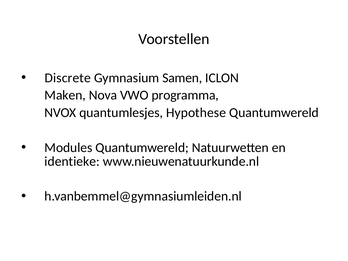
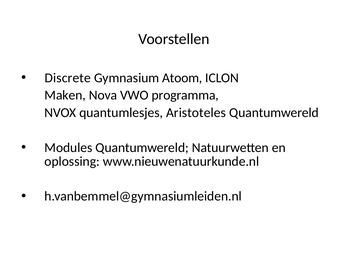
Samen: Samen -> Atoom
Hypothese: Hypothese -> Aristoteles
identieke: identieke -> oplossing
